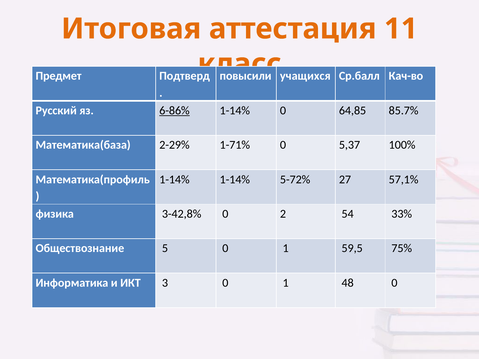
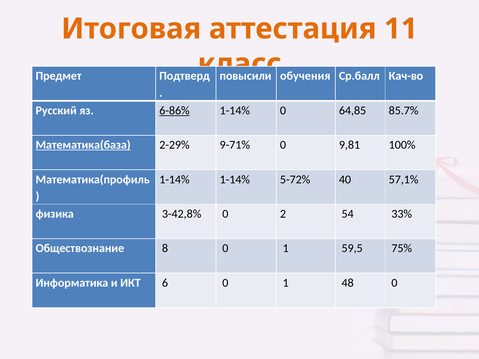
учащихся: учащихся -> обучения
Математика(база underline: none -> present
1-71%: 1-71% -> 9-71%
5,37: 5,37 -> 9,81
27: 27 -> 40
5: 5 -> 8
3: 3 -> 6
